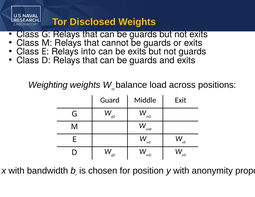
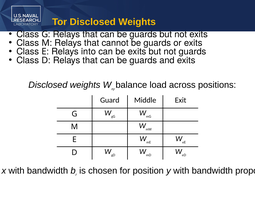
Weighting at (48, 85): Weighting -> Disclosed
y with anonymity: anonymity -> bandwidth
